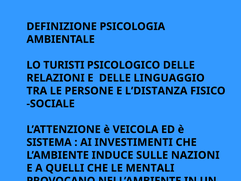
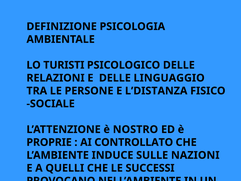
VEICOLA: VEICOLA -> NOSTRO
SISTEMA: SISTEMA -> PROPRIE
INVESTIMENTI: INVESTIMENTI -> CONTROLLATO
MENTALI: MENTALI -> SUCCESSI
